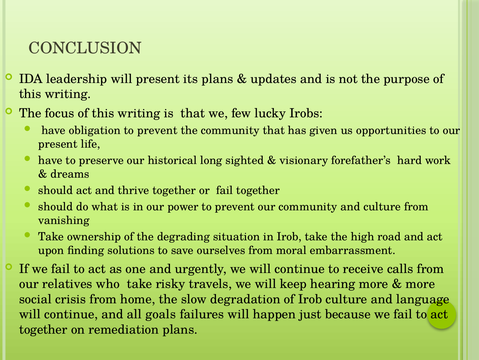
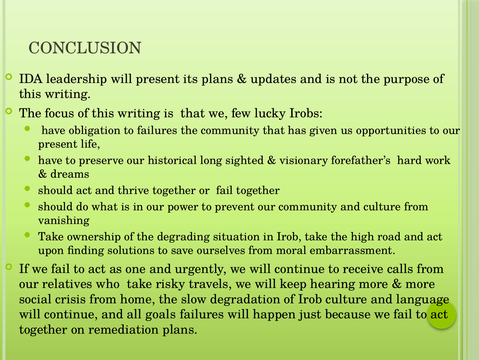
obligation to prevent: prevent -> failures
